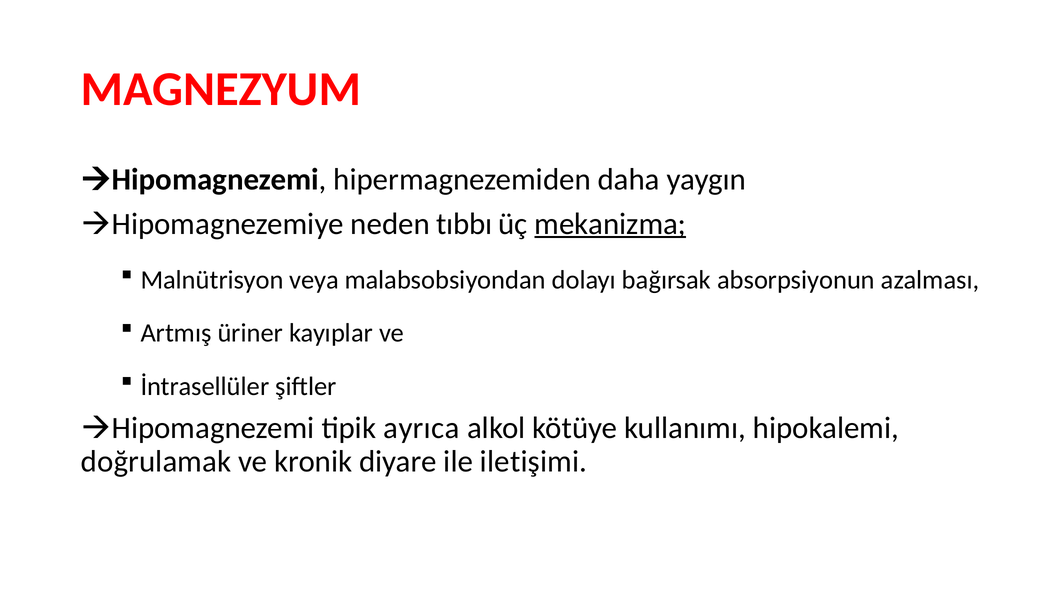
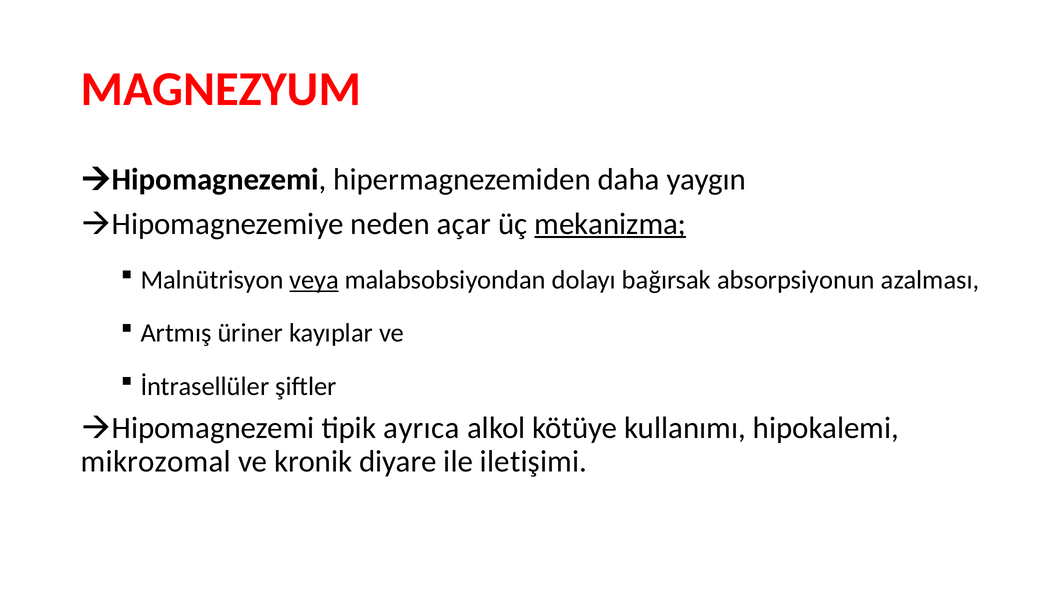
tıbbı: tıbbı -> açar
veya underline: none -> present
doğrulamak: doğrulamak -> mikrozomal
